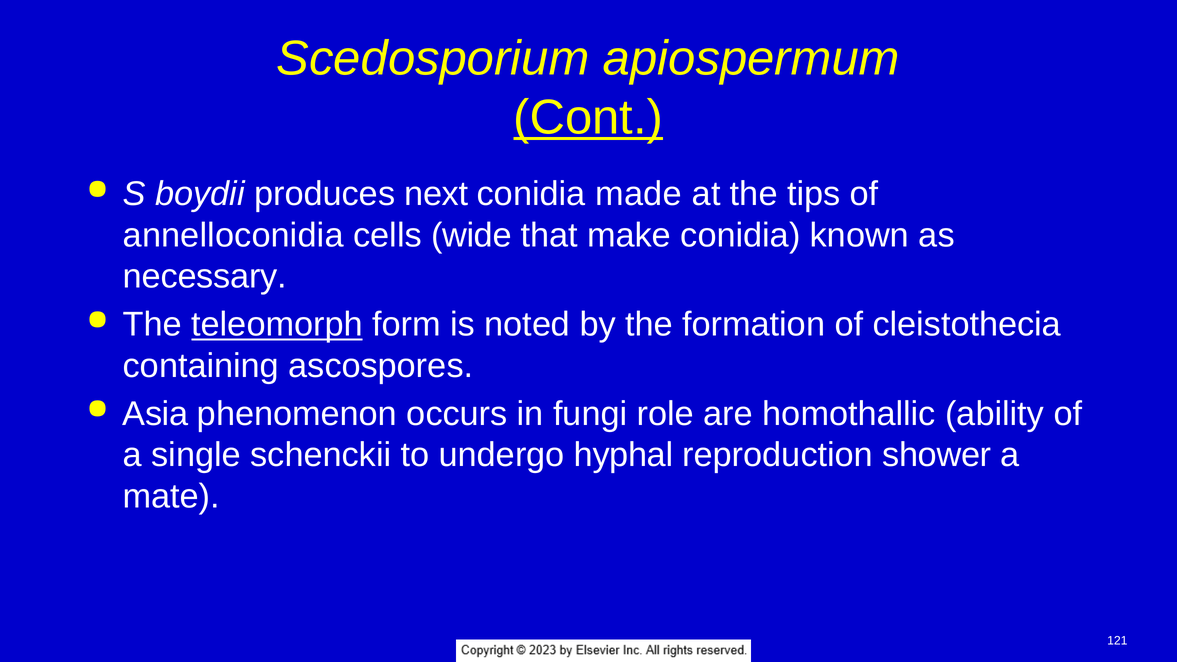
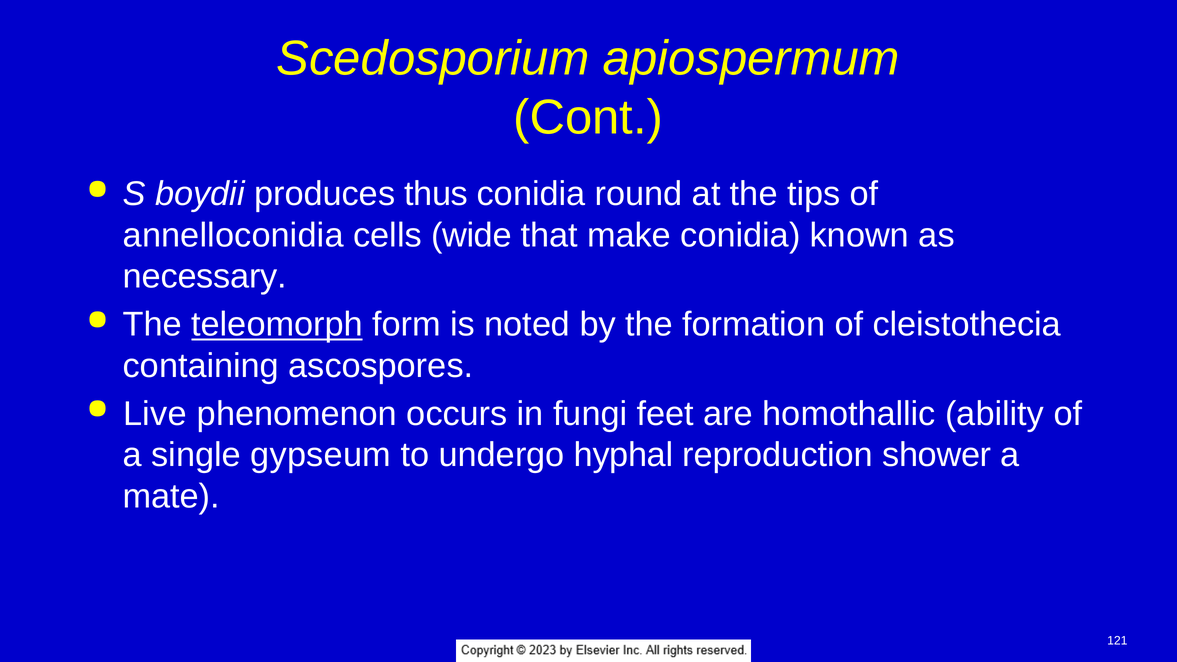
Cont underline: present -> none
next: next -> thus
made: made -> round
Asia: Asia -> Live
role: role -> feet
schenckii: schenckii -> gypseum
